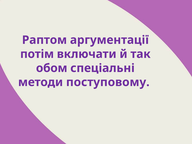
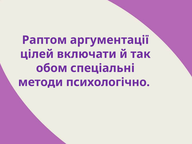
потім: потім -> цілей
поступовому: поступовому -> психологічно
